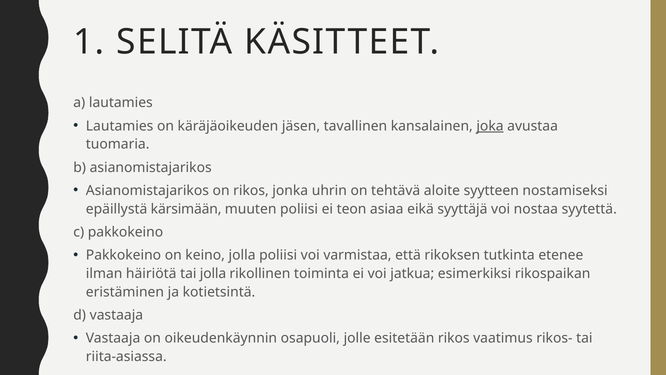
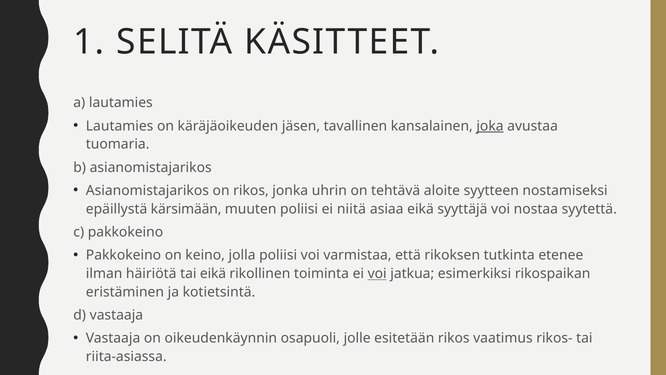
teon: teon -> niitä
tai jolla: jolla -> eikä
voi at (377, 273) underline: none -> present
